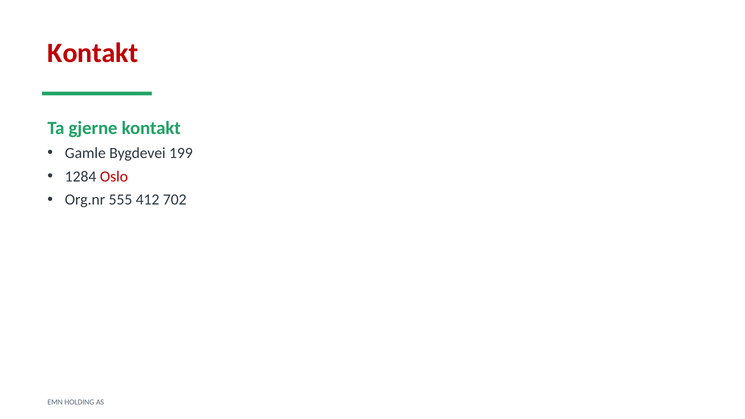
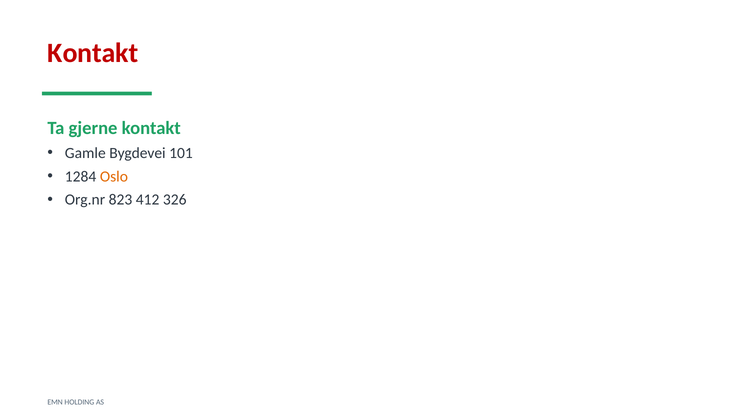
199: 199 -> 101
Oslo colour: red -> orange
555: 555 -> 823
702: 702 -> 326
